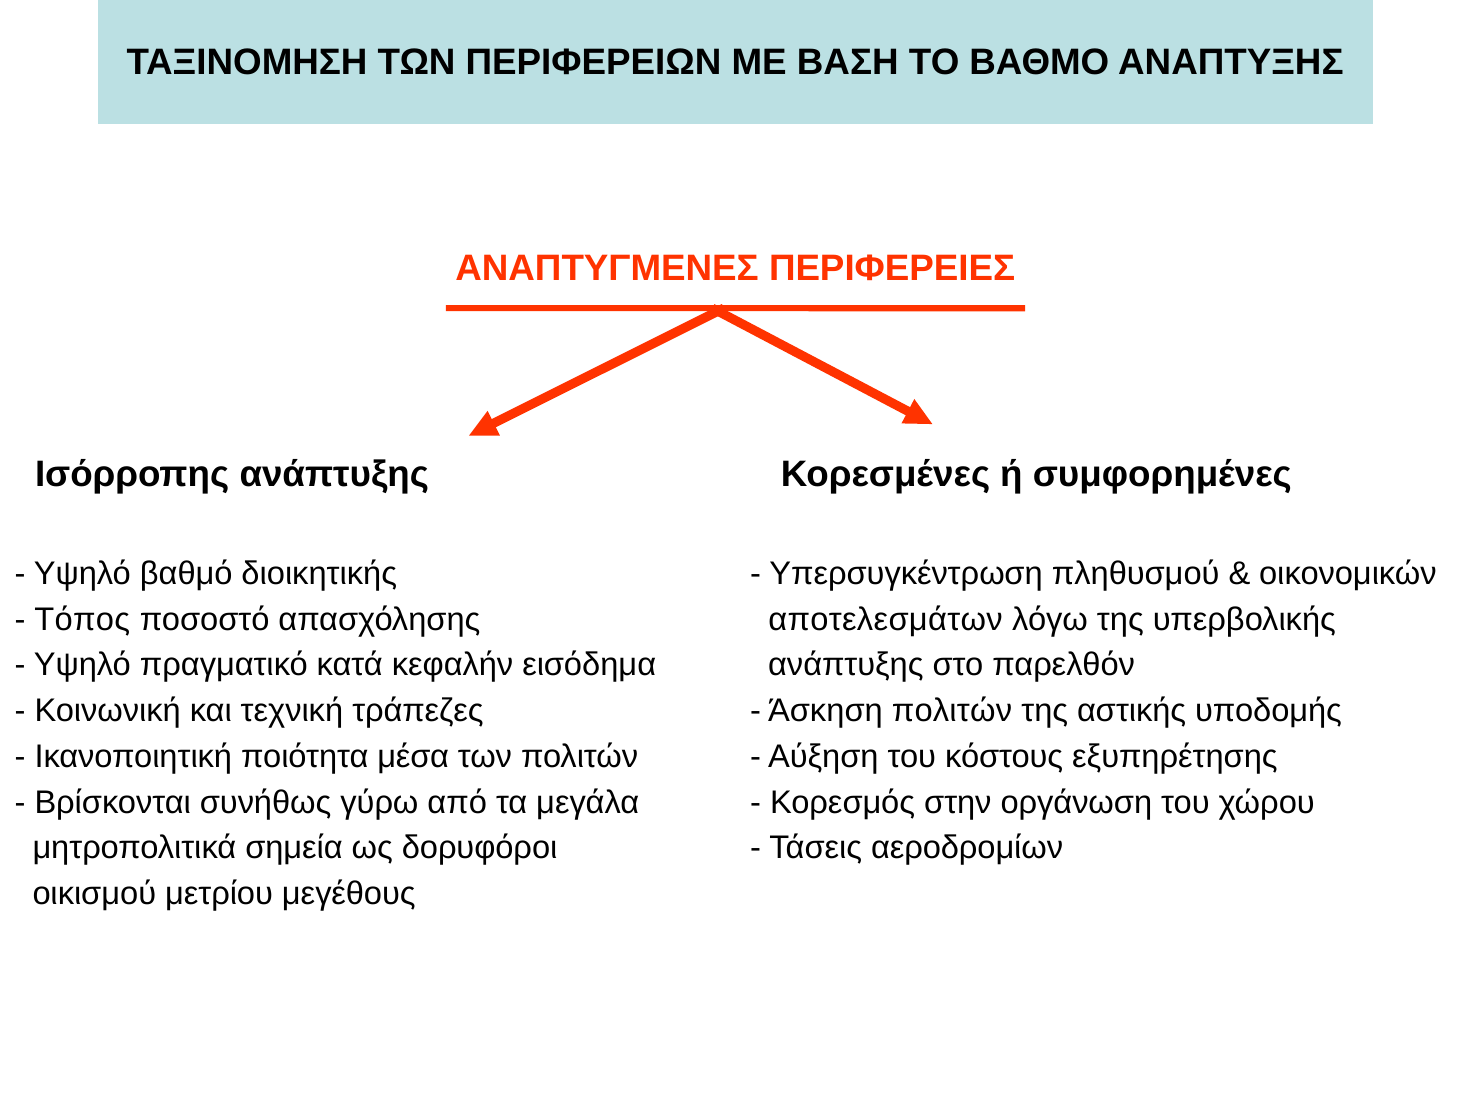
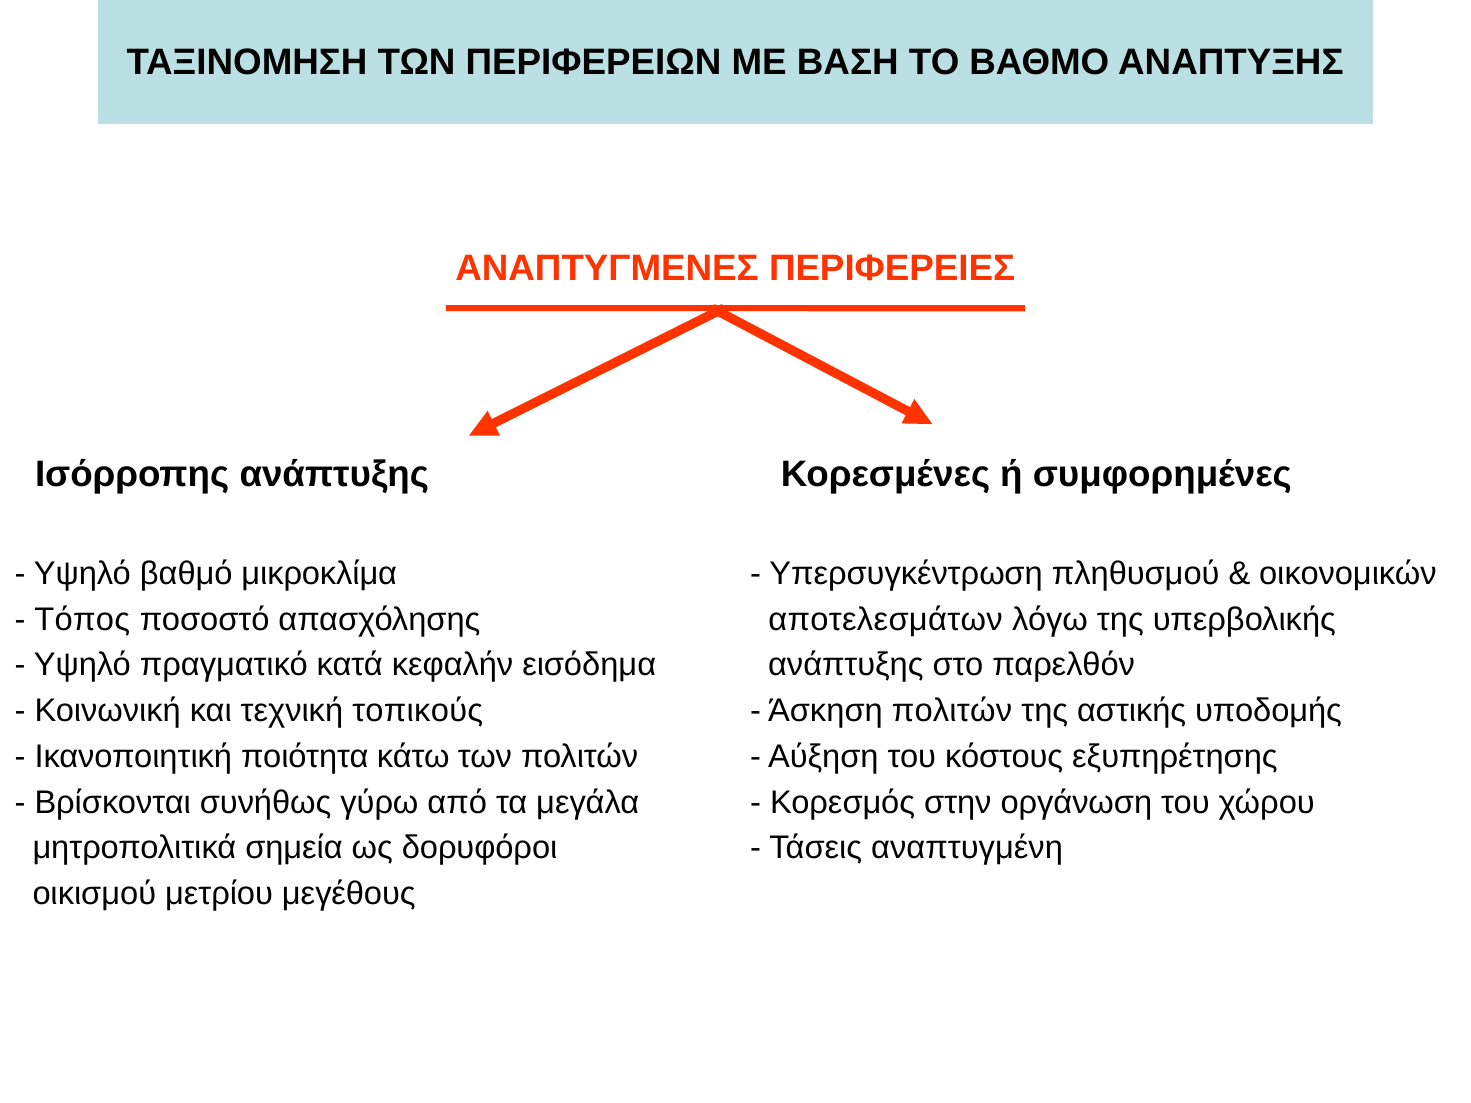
διοικητικής: διοικητικής -> μικροκλίμα
τράπεζες: τράπεζες -> τοπικούς
μέσα: μέσα -> κάτω
αεροδρομίων: αεροδρομίων -> αναπτυγμένη
